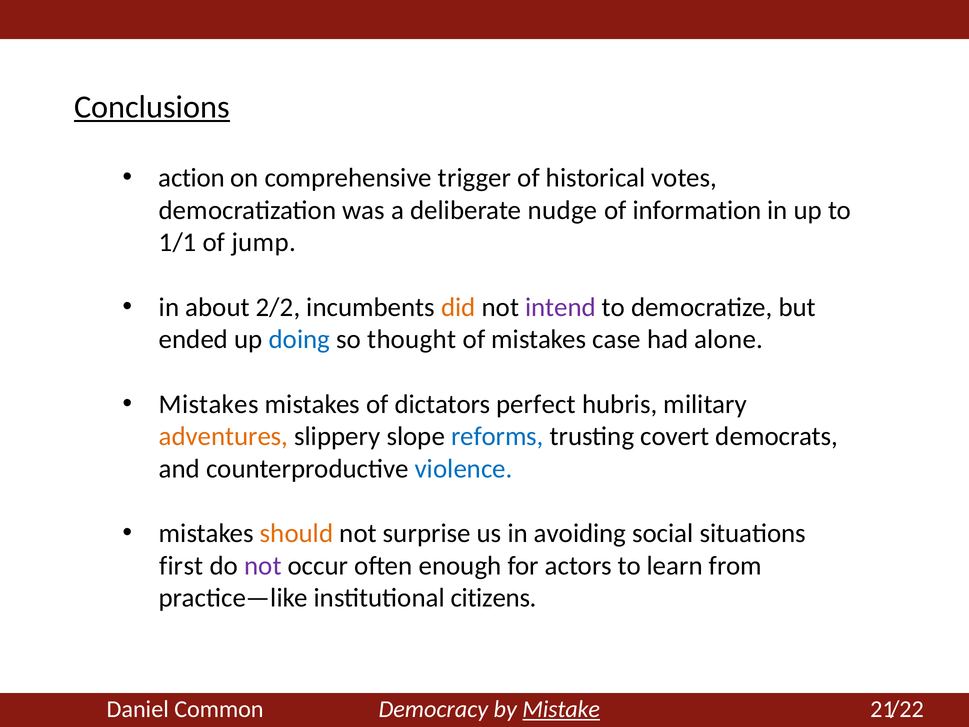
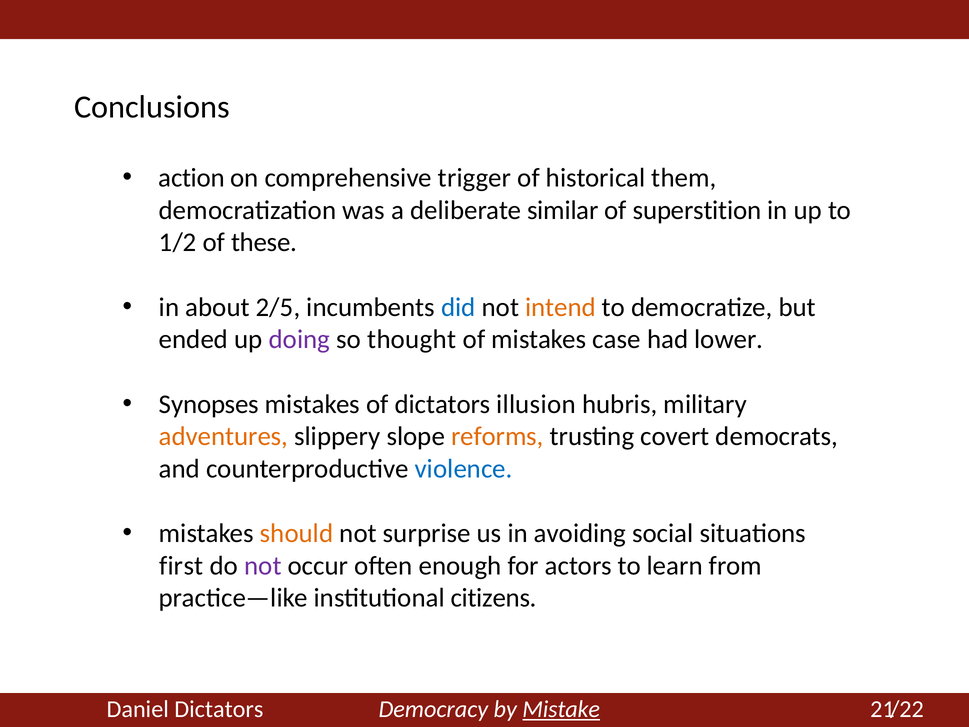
Conclusions underline: present -> none
votes: votes -> them
nudge: nudge -> similar
information: information -> superstition
1/1: 1/1 -> 1/2
jump: jump -> these
2/2: 2/2 -> 2/5
did colour: orange -> blue
intend colour: purple -> orange
doing colour: blue -> purple
alone: alone -> lower
Mistakes at (209, 404): Mistakes -> Synopses
perfect: perfect -> illusion
reforms colour: blue -> orange
Daniel Common: Common -> Dictators
